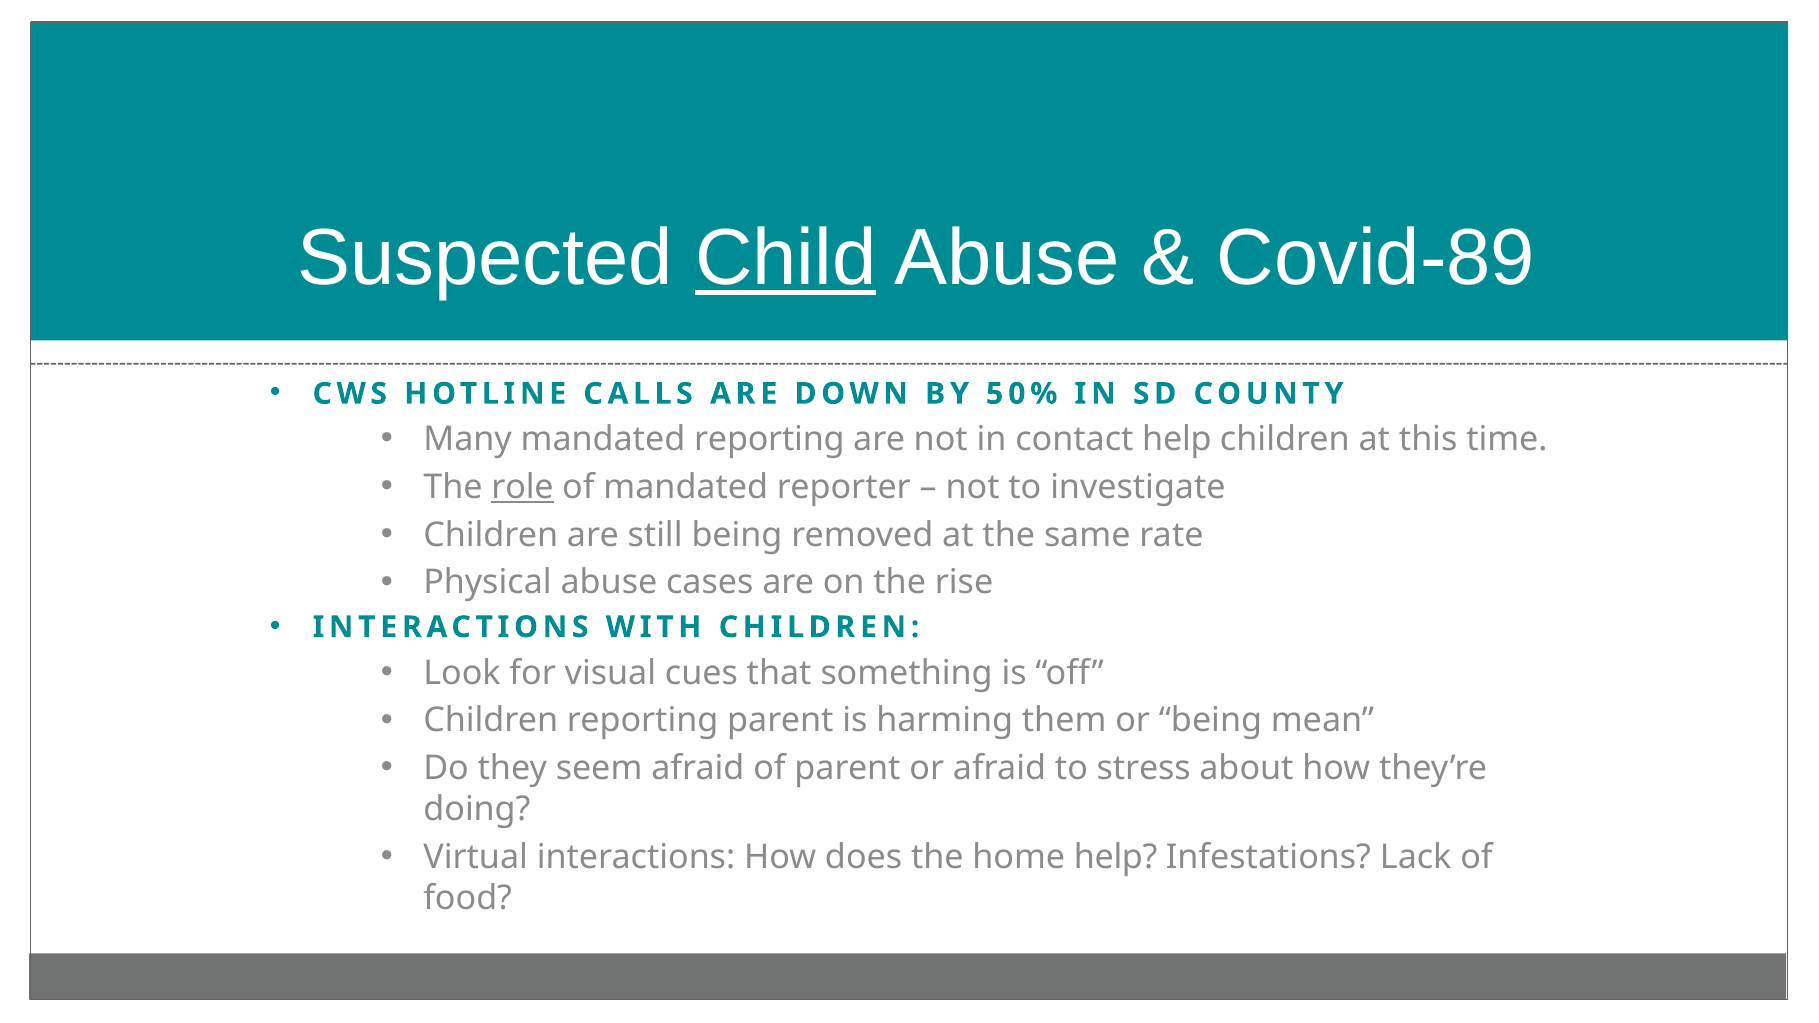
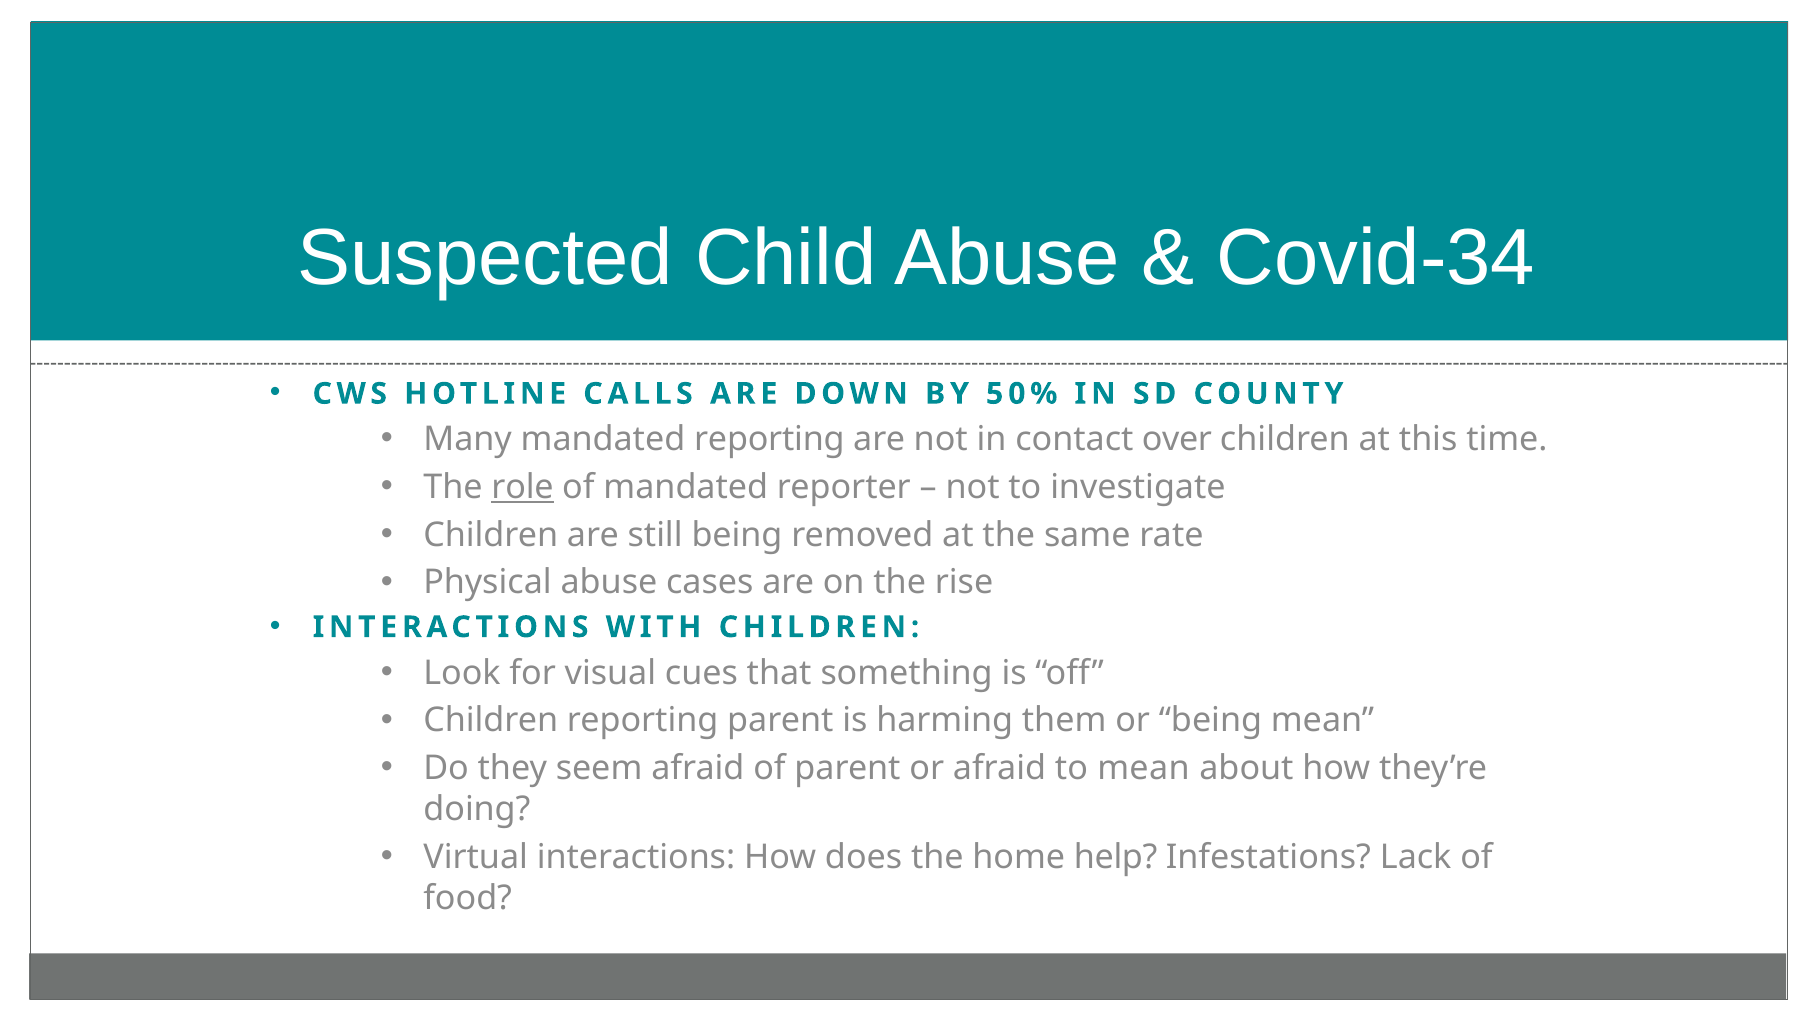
Child underline: present -> none
Covid-89: Covid-89 -> Covid-34
contact help: help -> over
to stress: stress -> mean
